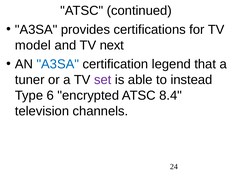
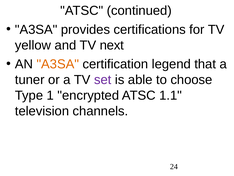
model: model -> yellow
A3SA at (58, 64) colour: blue -> orange
instead: instead -> choose
6: 6 -> 1
8.4: 8.4 -> 1.1
